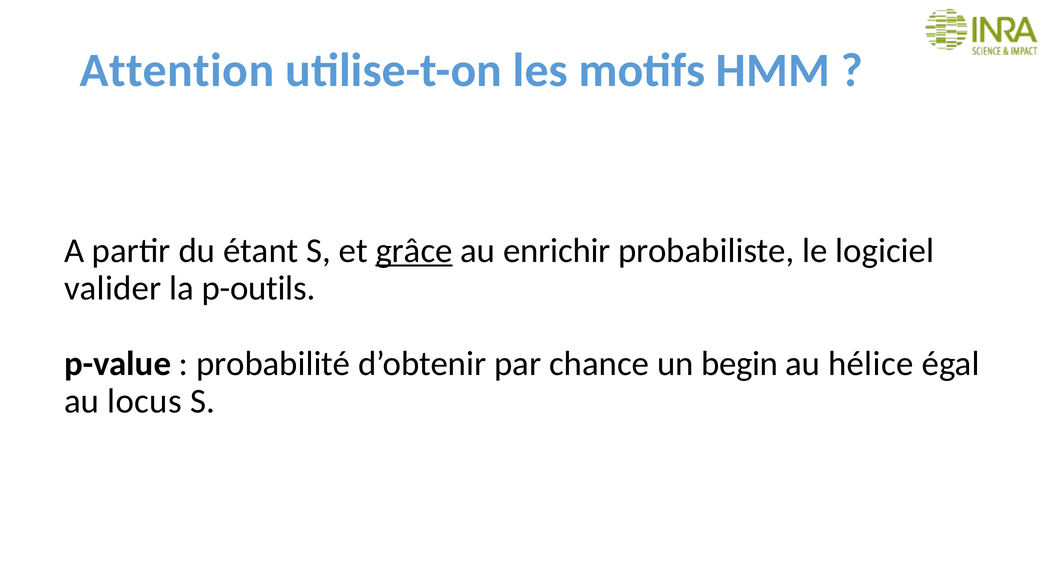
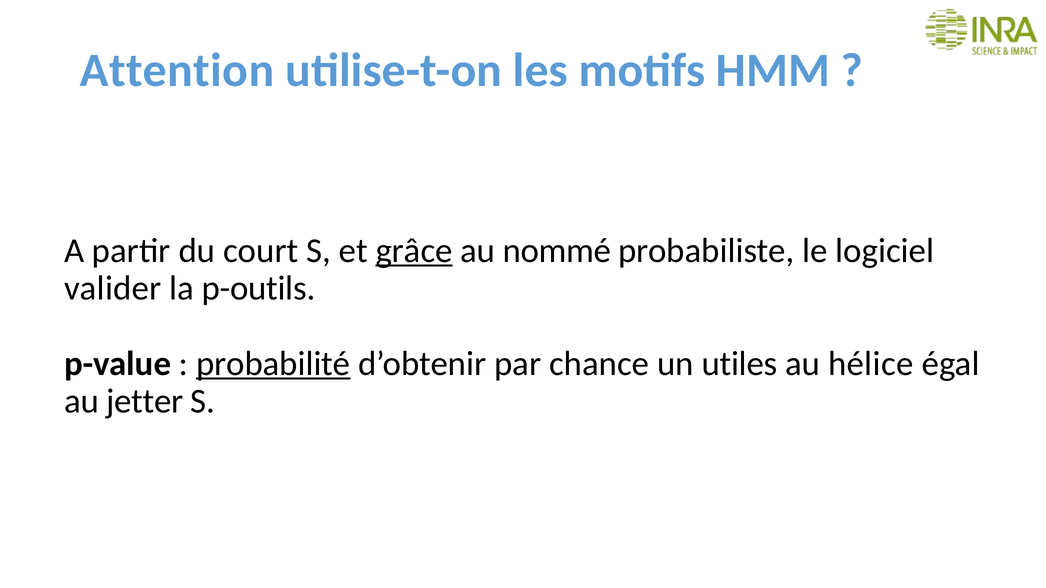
étant: étant -> court
enrichir: enrichir -> nommé
probabilité underline: none -> present
begin: begin -> utiles
locus: locus -> jetter
